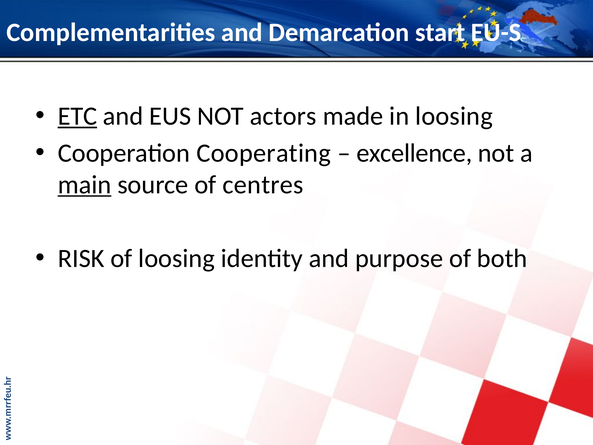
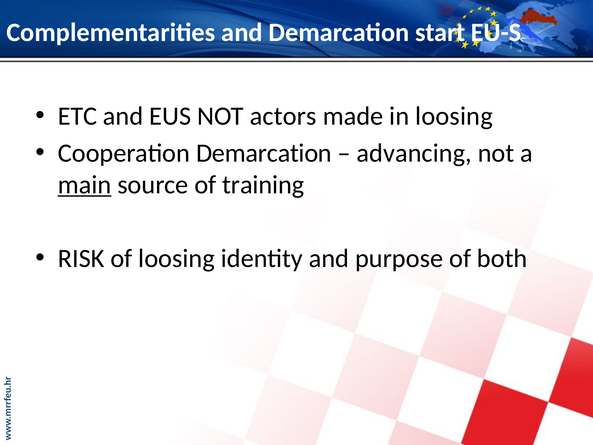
ETC underline: present -> none
Cooperation Cooperating: Cooperating -> Demarcation
excellence: excellence -> advancing
centres: centres -> training
